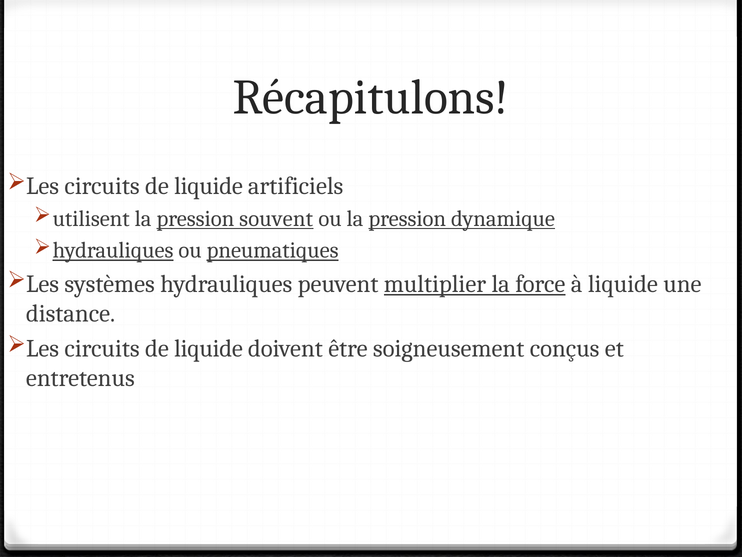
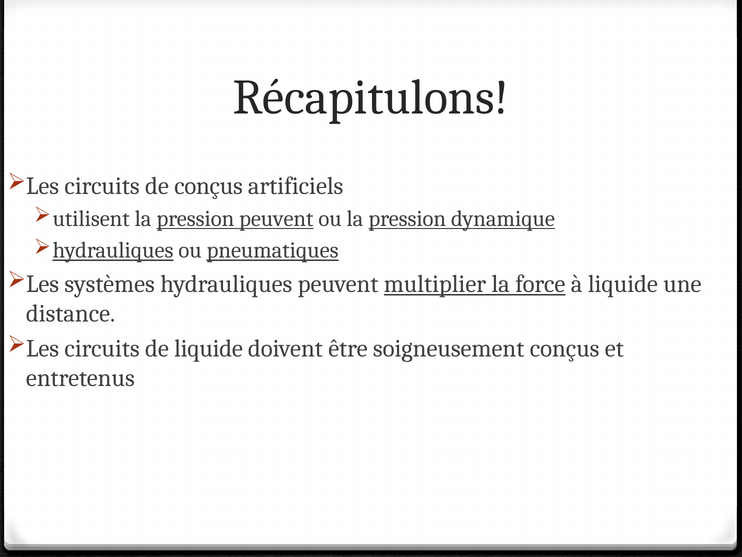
liquide at (208, 186): liquide -> conçus
pression souvent: souvent -> peuvent
